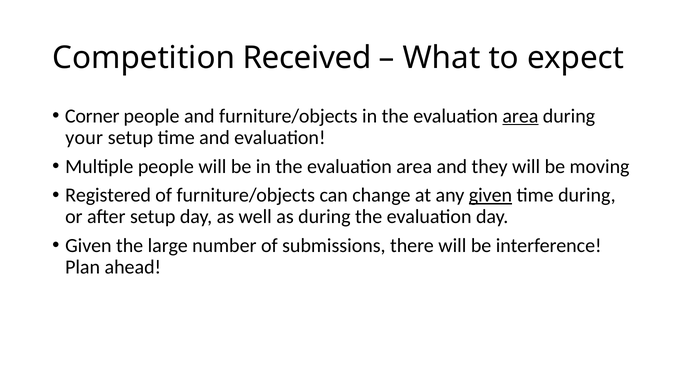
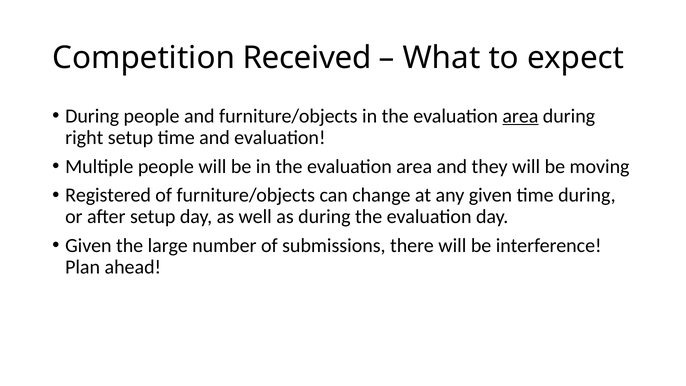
Corner at (92, 116): Corner -> During
your: your -> right
given at (490, 195) underline: present -> none
